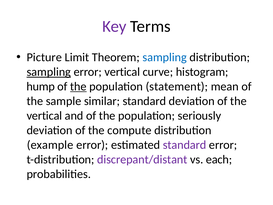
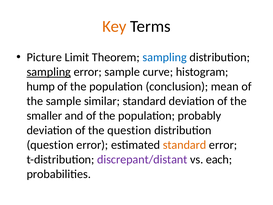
Key colour: purple -> orange
error vertical: vertical -> sample
the at (78, 86) underline: present -> none
statement: statement -> conclusion
vertical at (44, 116): vertical -> smaller
seriously: seriously -> probably
the compute: compute -> question
example at (50, 145): example -> question
standard at (185, 145) colour: purple -> orange
